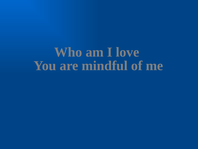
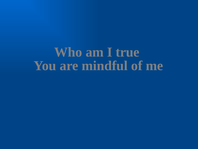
love: love -> true
